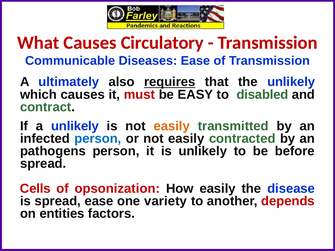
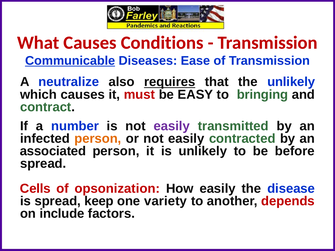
Circulatory: Circulatory -> Conditions
Communicable underline: none -> present
ultimately: ultimately -> neutralize
disabled: disabled -> bringing
a unlikely: unlikely -> number
easily at (172, 126) colour: orange -> purple
person at (98, 139) colour: blue -> orange
pathogens: pathogens -> associated
spread ease: ease -> keep
entities: entities -> include
